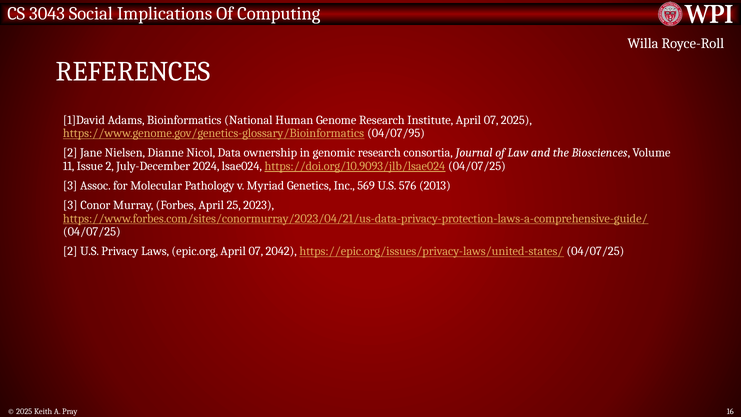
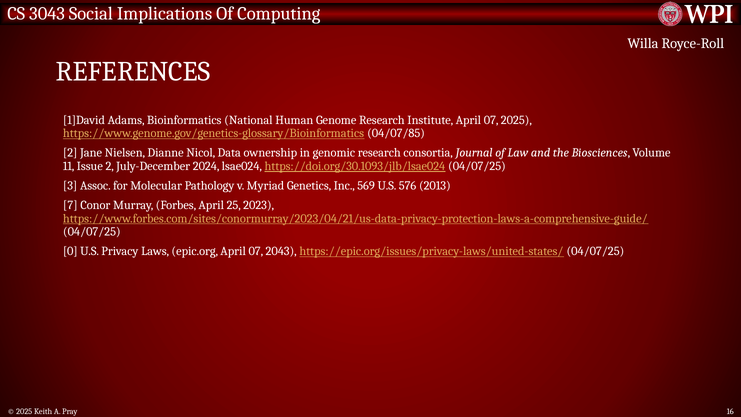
04/07/95: 04/07/95 -> 04/07/85
https://doi.org/10.9093/jlb/lsae024: https://doi.org/10.9093/jlb/lsae024 -> https://doi.org/30.1093/jlb/lsae024
3 at (70, 205): 3 -> 7
2 at (70, 251): 2 -> 0
2042: 2042 -> 2043
